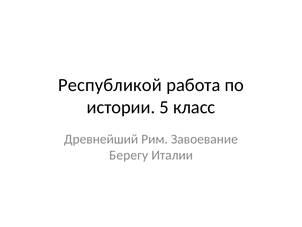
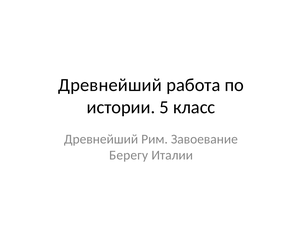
Республикой at (110, 85): Республикой -> Древнейший
